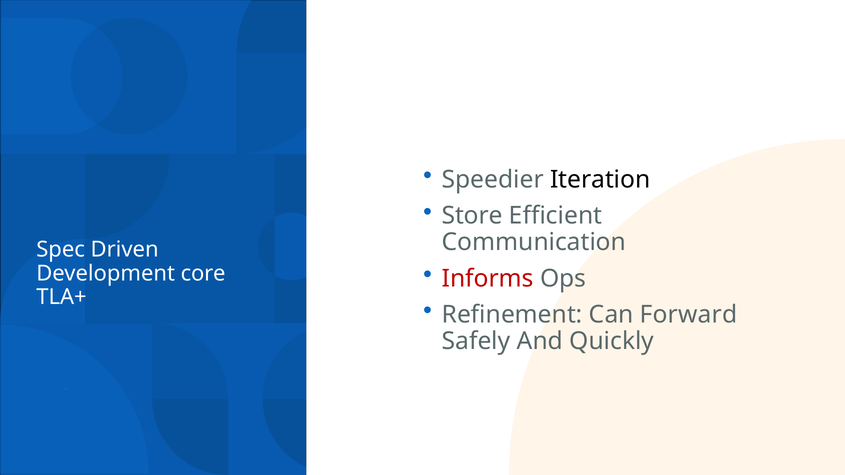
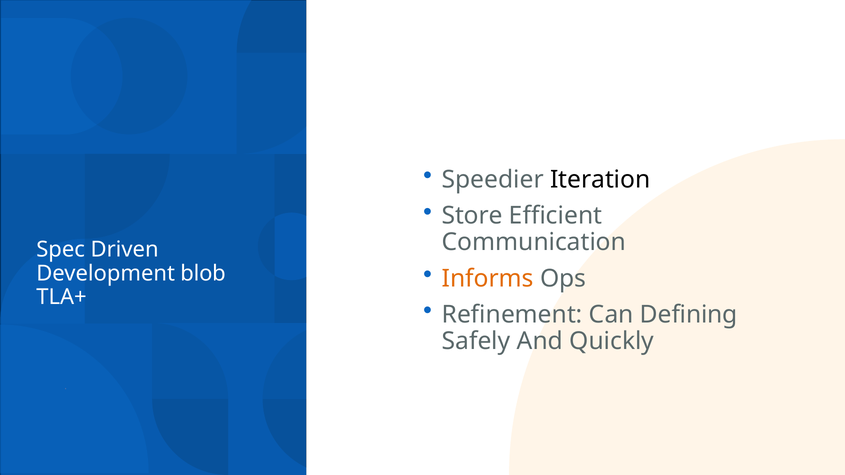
Informs colour: red -> orange
core: core -> blob
Forward: Forward -> Defining
